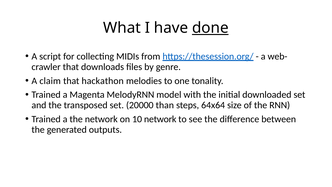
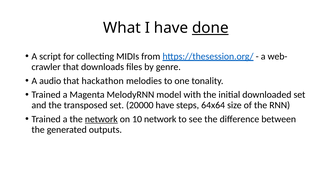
claim: claim -> audio
20000 than: than -> have
network at (101, 119) underline: none -> present
